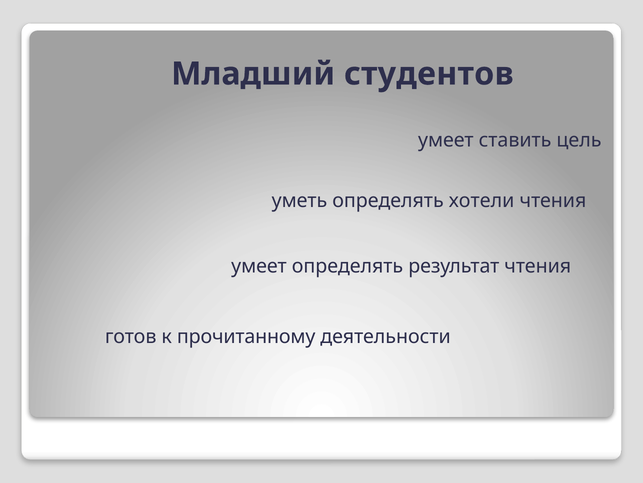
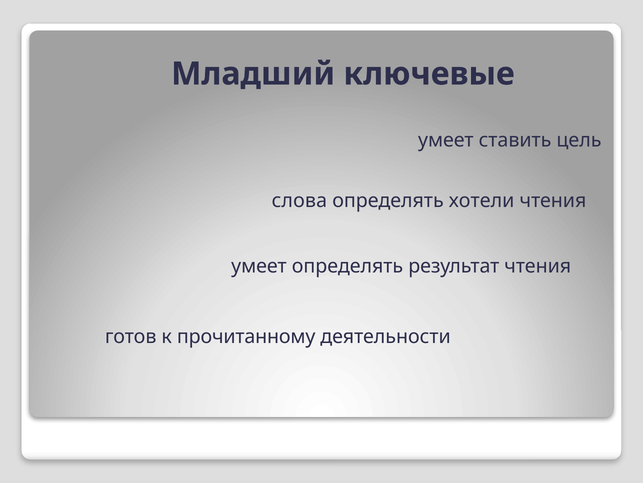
студентов: студентов -> ключевые
уметь: уметь -> слова
